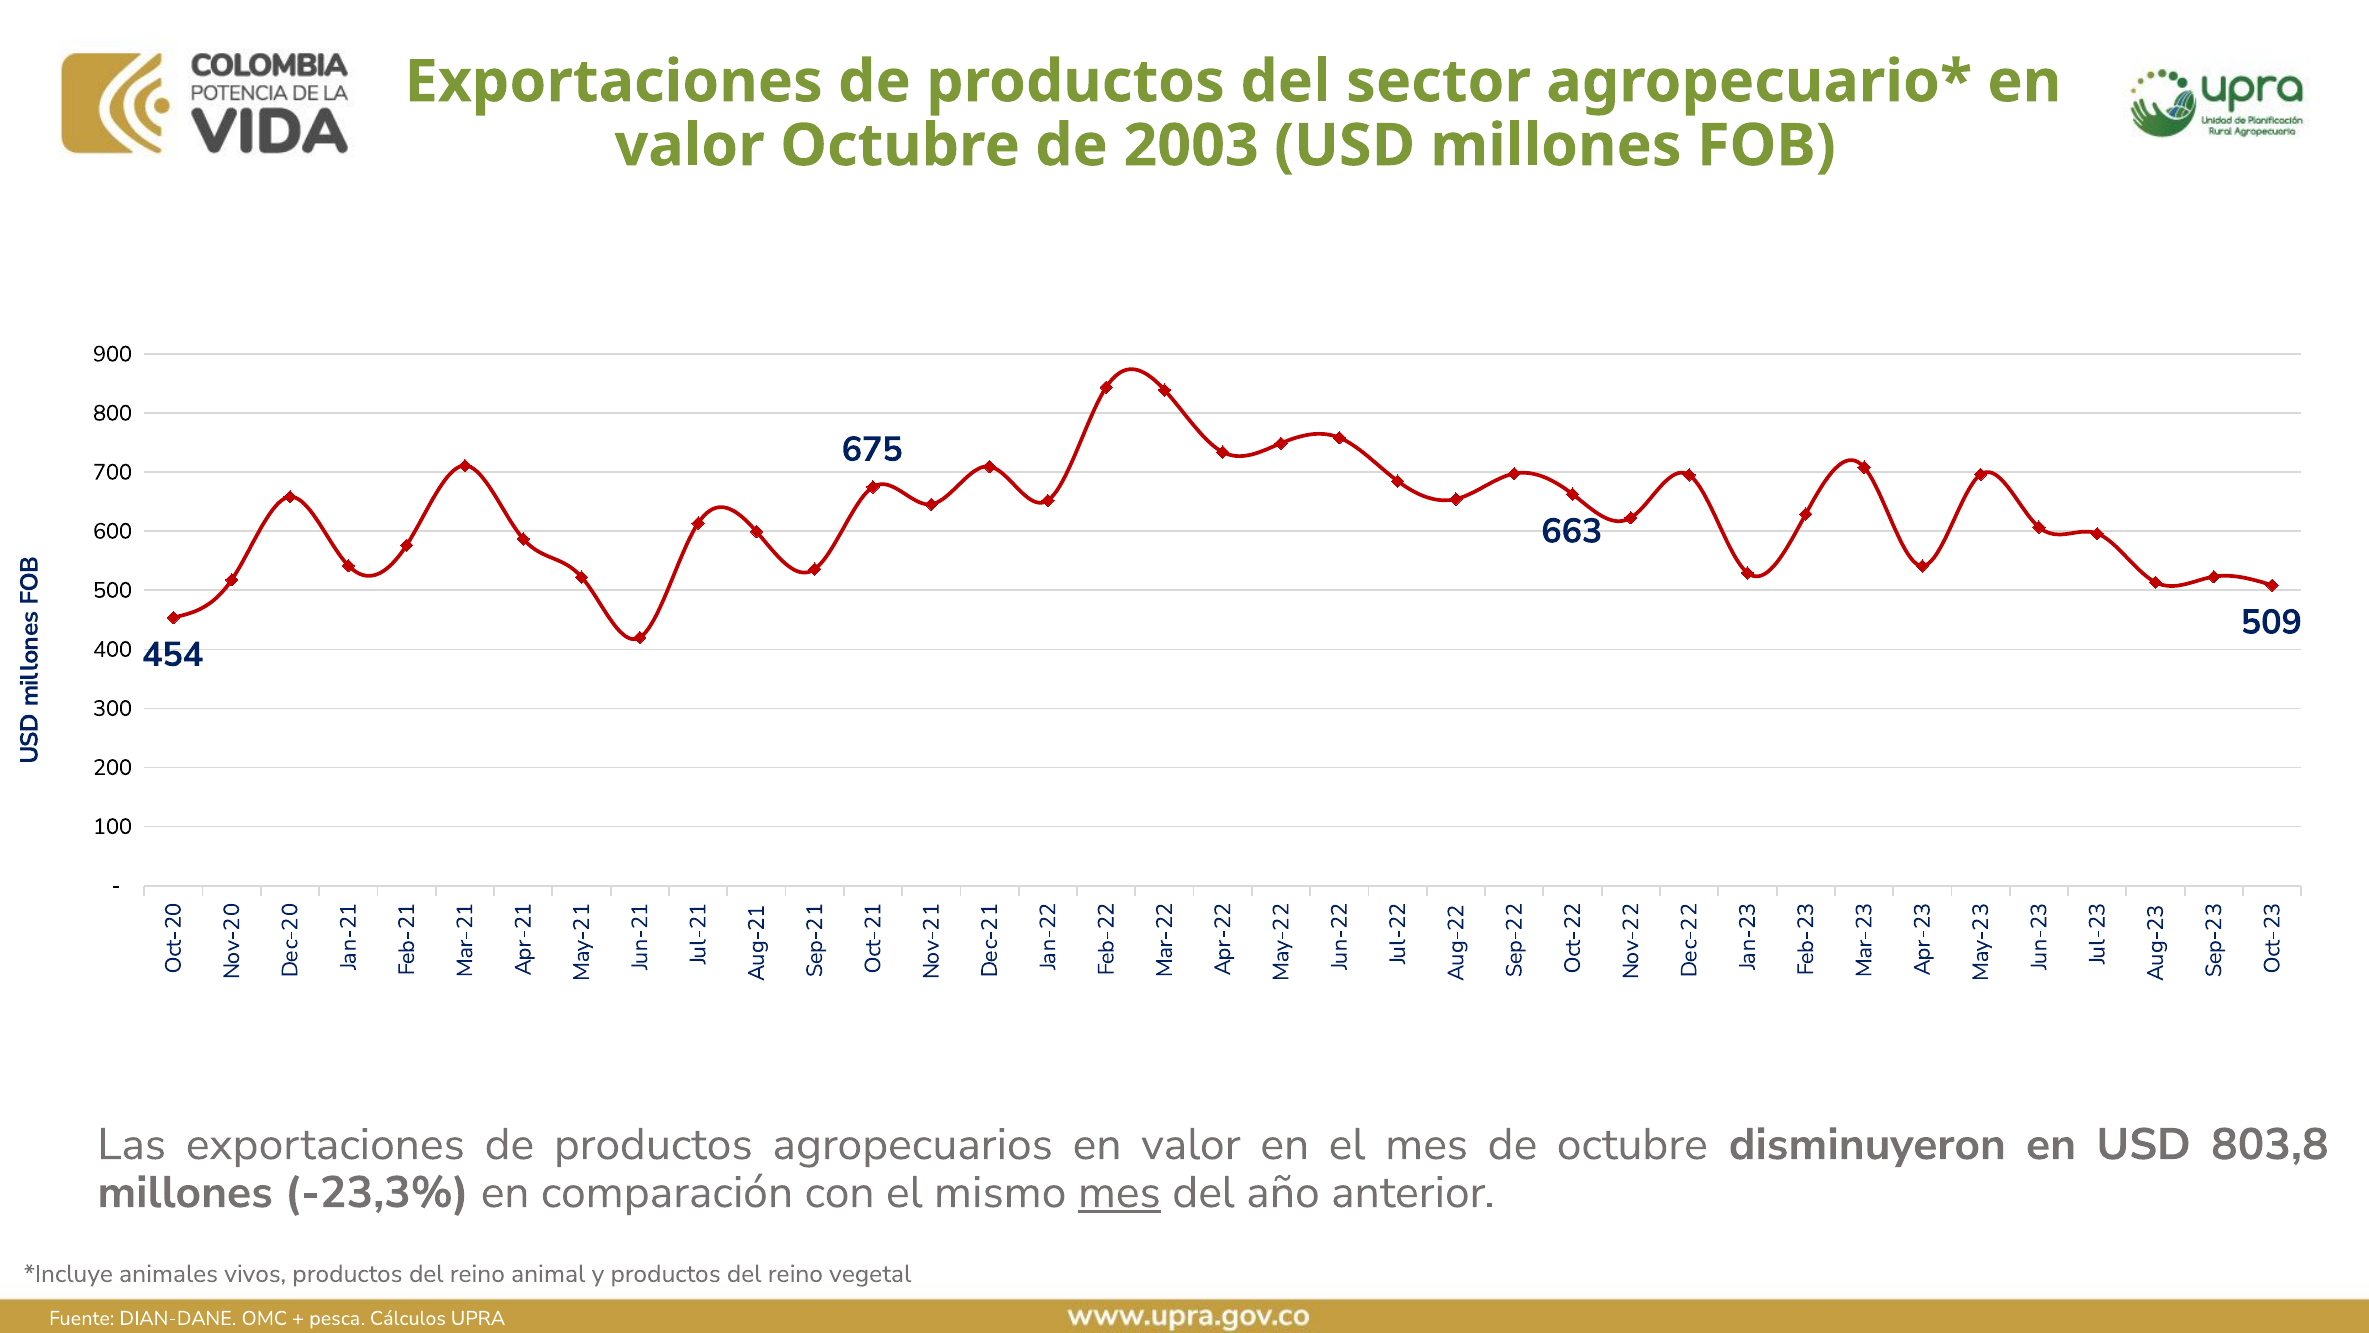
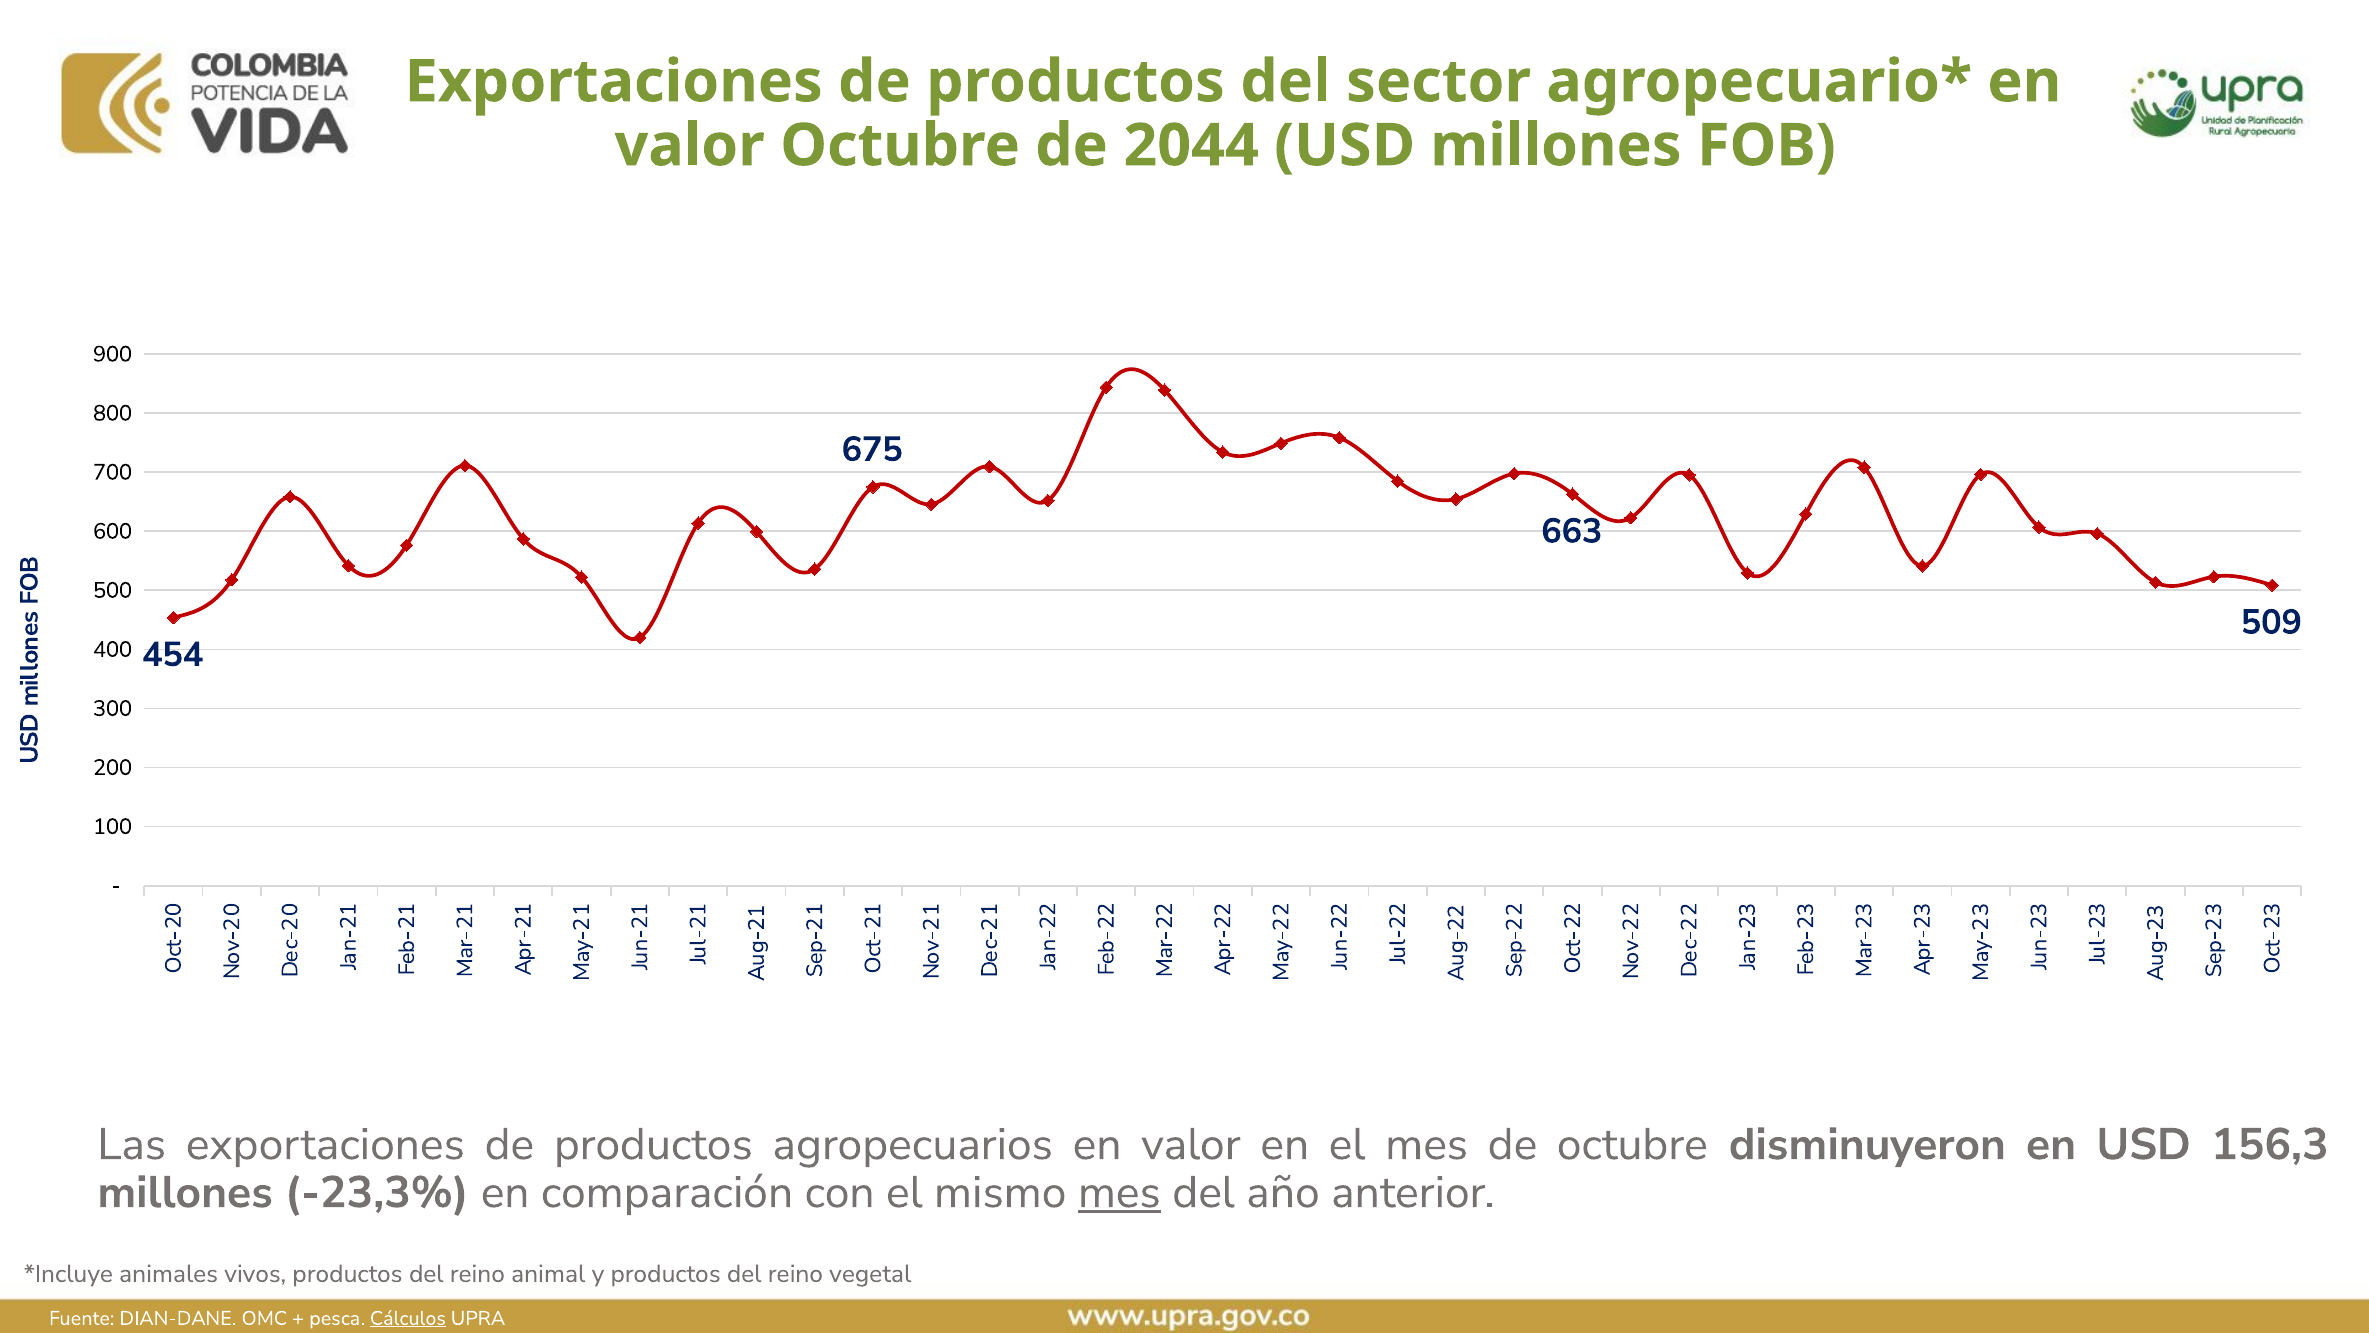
2003: 2003 -> 2044
803,8: 803,8 -> 156,3
Cálculos underline: none -> present
